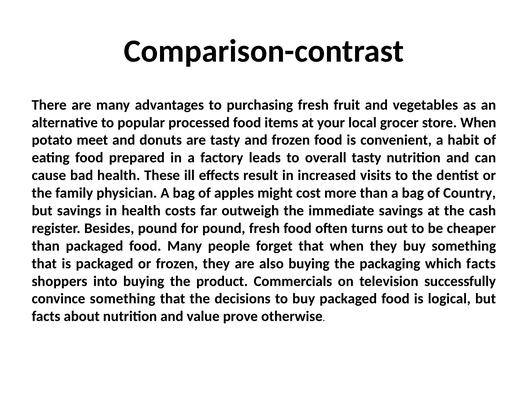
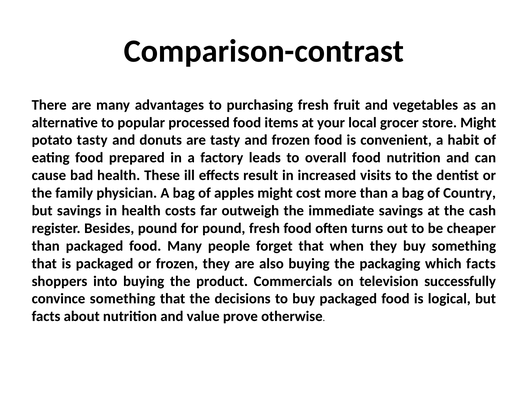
store When: When -> Might
potato meet: meet -> tasty
overall tasty: tasty -> food
